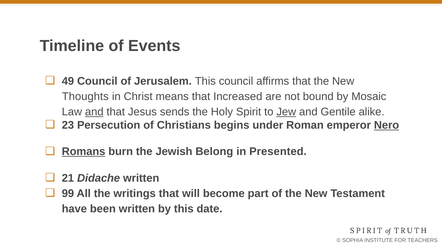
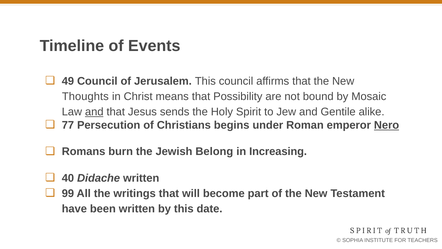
Increased: Increased -> Possibility
Jew underline: present -> none
23: 23 -> 77
Romans underline: present -> none
Presented: Presented -> Increasing
21: 21 -> 40
